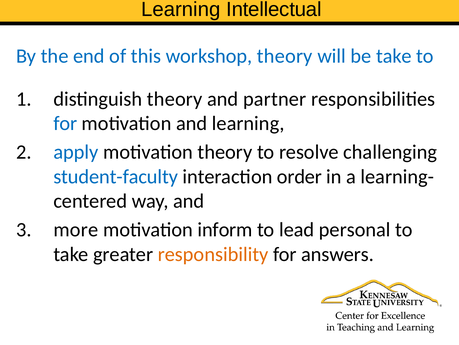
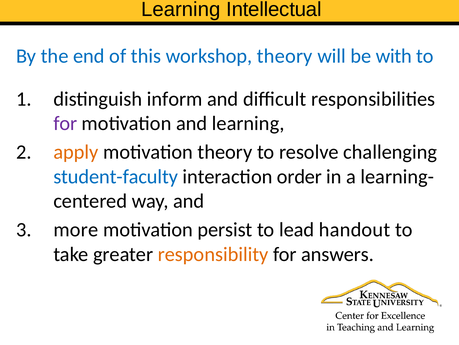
be take: take -> with
distinguish theory: theory -> inform
partner: partner -> diﬃcult
for at (65, 123) colour: blue -> purple
apply colour: blue -> orange
inform: inform -> persist
personal: personal -> handout
